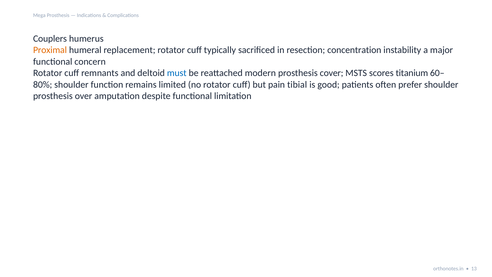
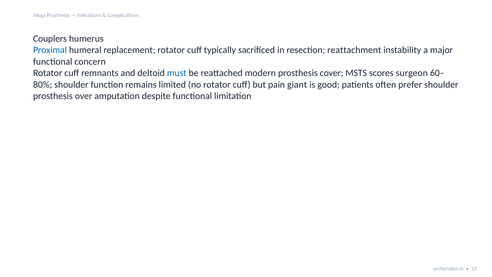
Proximal colour: orange -> blue
concentration: concentration -> reattachment
titanium: titanium -> surgeon
tibial: tibial -> giant
